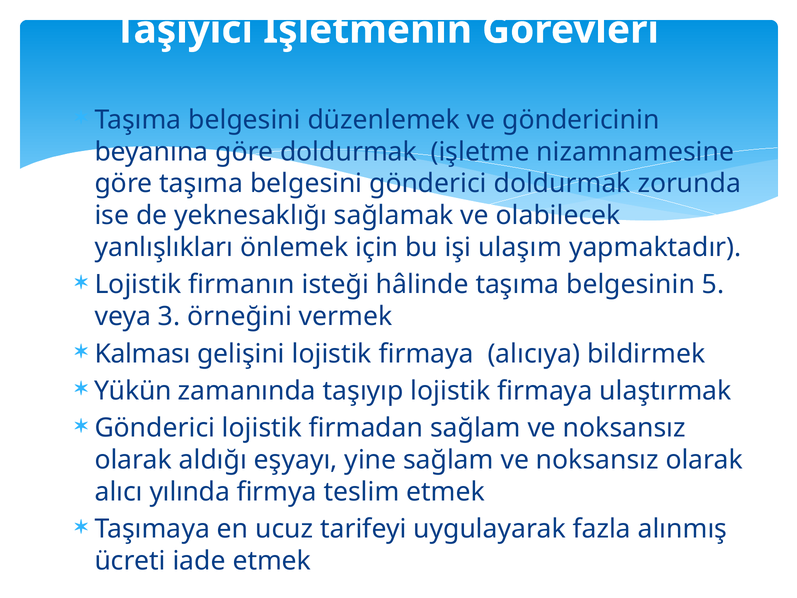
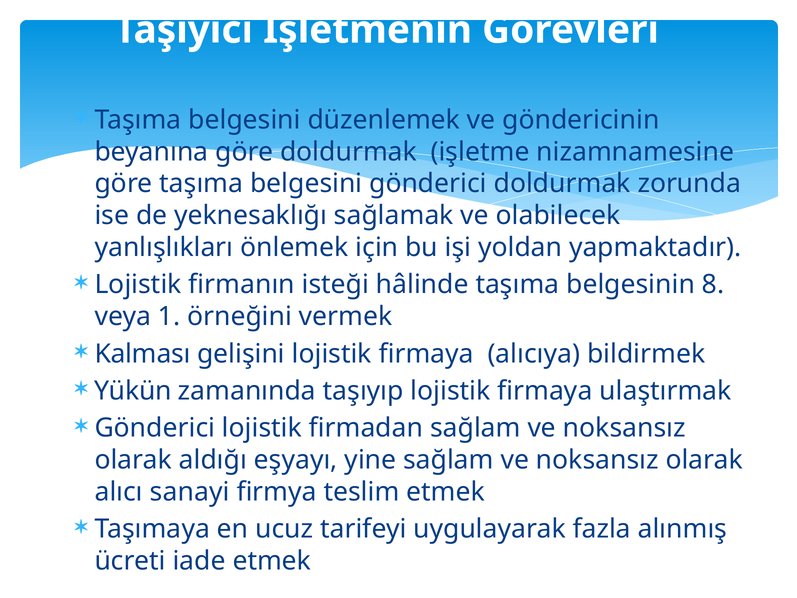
ulaşım: ulaşım -> yoldan
5: 5 -> 8
3: 3 -> 1
yılında: yılında -> sanayi
